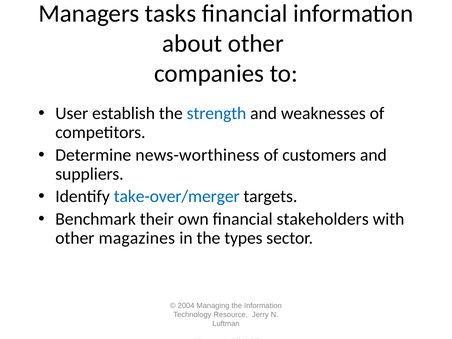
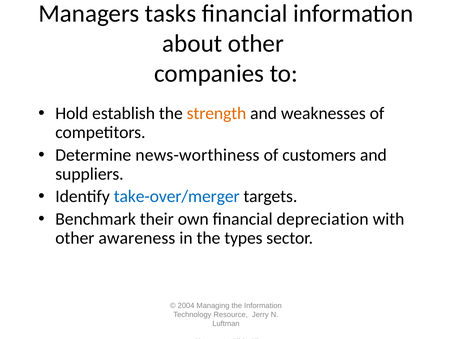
User: User -> Hold
strength colour: blue -> orange
stakeholders: stakeholders -> depreciation
magazines: magazines -> awareness
